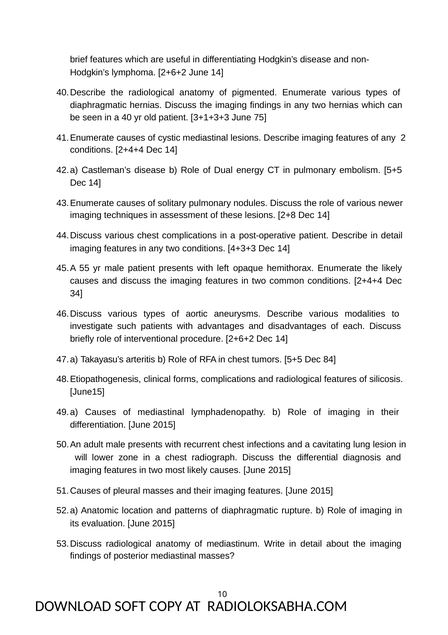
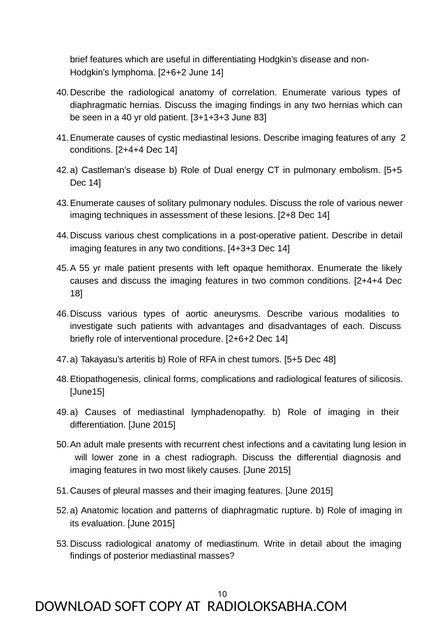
pigmented: pigmented -> correlation
75: 75 -> 83
34: 34 -> 18
84: 84 -> 48
